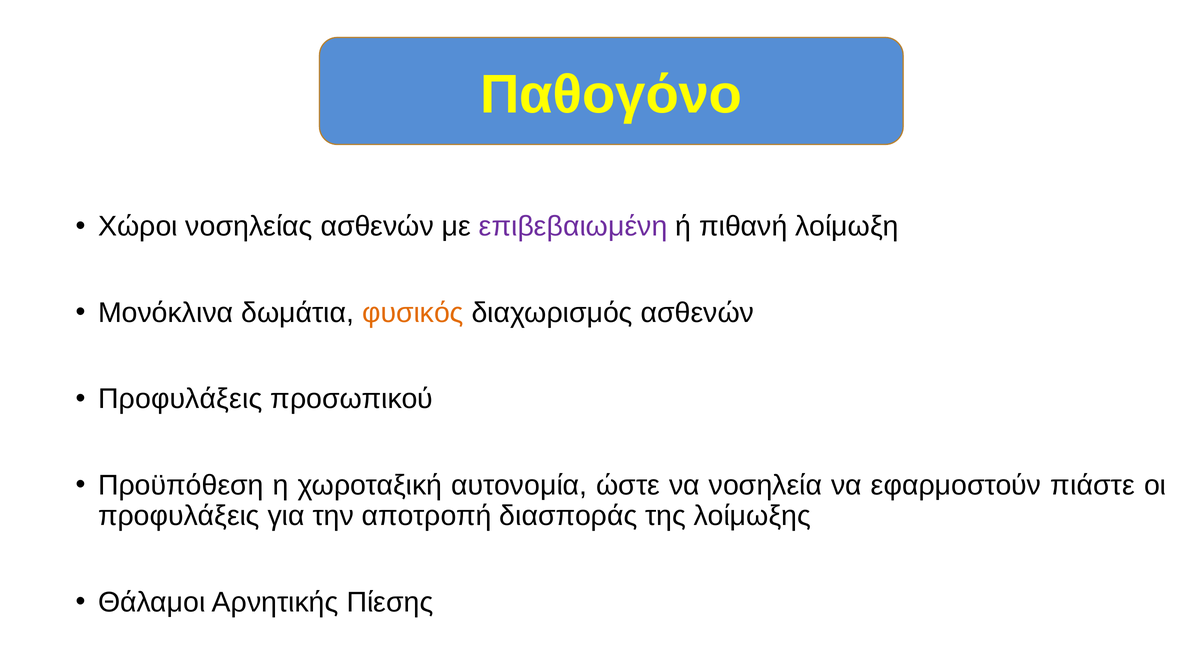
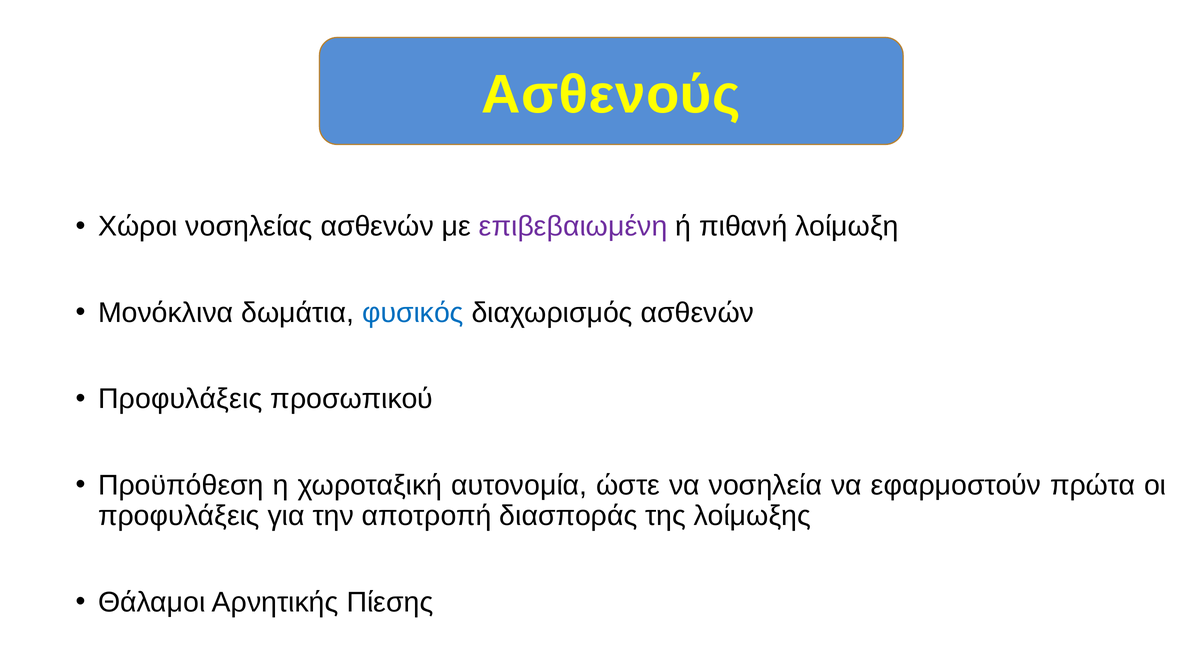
Παθογόνο: Παθογόνο -> Ασθενούς
φυσικός colour: orange -> blue
πιάστε: πιάστε -> πρώτα
